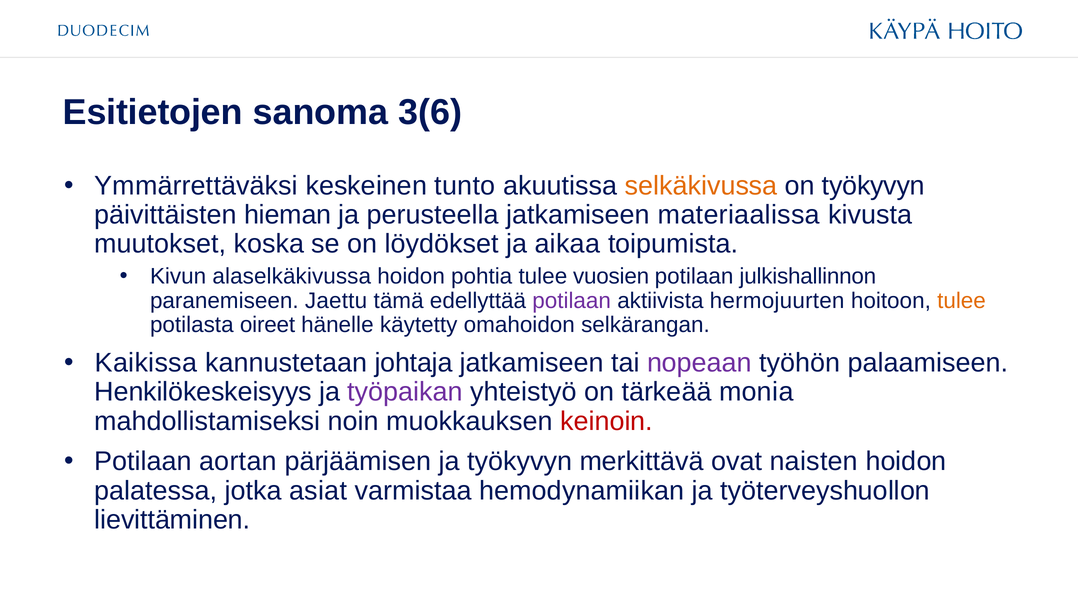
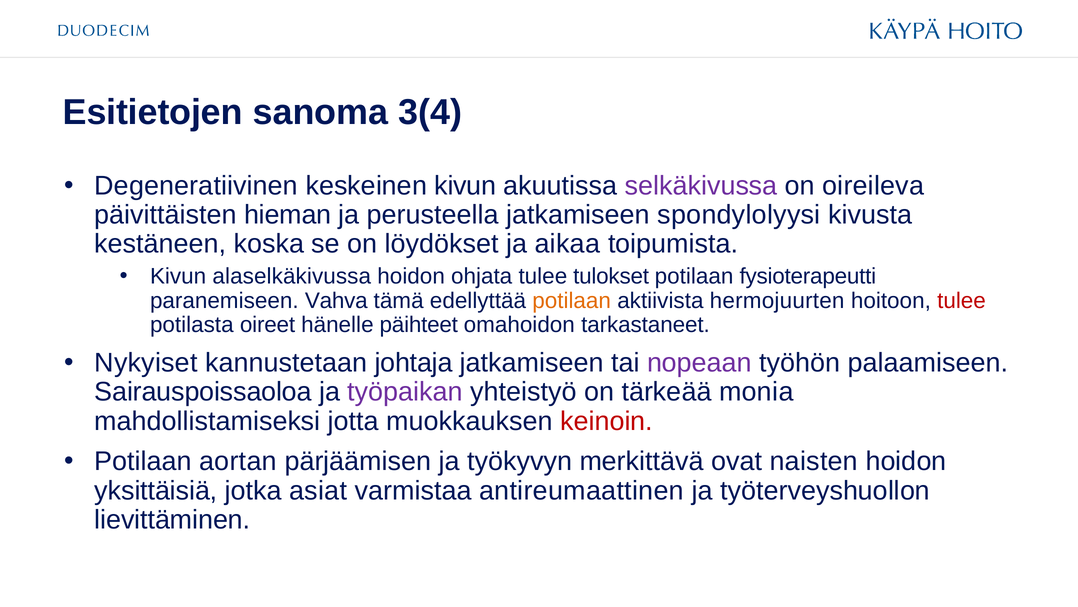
3(6: 3(6 -> 3(4
Ymmärrettäväksi: Ymmärrettäväksi -> Degeneratiivinen
keskeinen tunto: tunto -> kivun
selkäkivussa colour: orange -> purple
on työkyvyn: työkyvyn -> oireileva
materiaalissa: materiaalissa -> spondylolyysi
muutokset: muutokset -> kestäneen
pohtia: pohtia -> ohjata
vuosien: vuosien -> tulokset
julkishallinnon: julkishallinnon -> fysioterapeutti
Jaettu: Jaettu -> Vahva
potilaan at (572, 300) colour: purple -> orange
tulee at (962, 300) colour: orange -> red
käytetty: käytetty -> päihteet
selkärangan: selkärangan -> tarkastaneet
Kaikissa: Kaikissa -> Nykyiset
Henkilökeskeisyys: Henkilökeskeisyys -> Sairauspoissaoloa
noin: noin -> jotta
palatessa: palatessa -> yksittäisiä
hemodynamiikan: hemodynamiikan -> antireumaattinen
